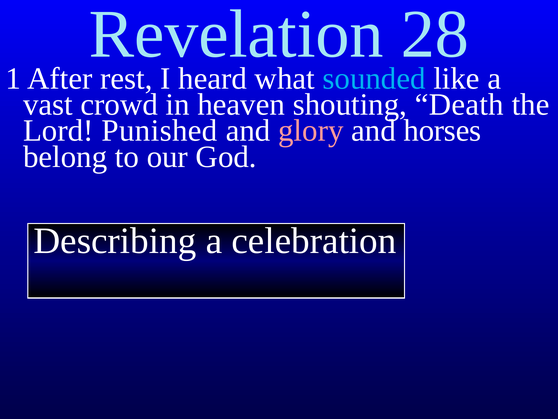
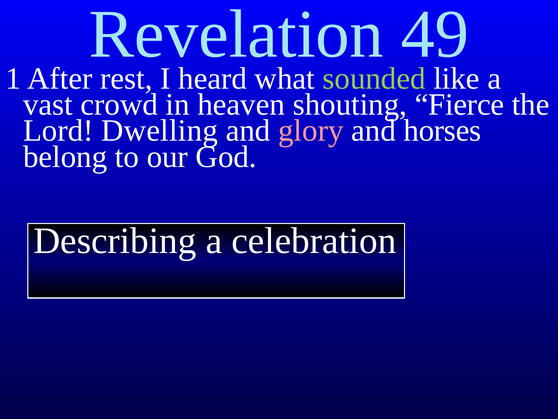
28: 28 -> 49
sounded colour: light blue -> light green
Death: Death -> Fierce
Punished: Punished -> Dwelling
